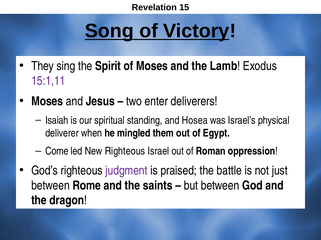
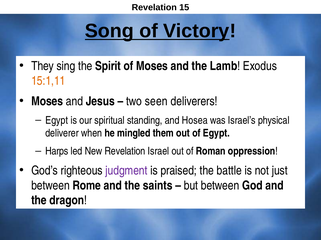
15:1,11 colour: purple -> orange
enter: enter -> seen
Isaiah at (57, 121): Isaiah -> Egypt
Come: Come -> Harps
New Righteous: Righteous -> Revelation
